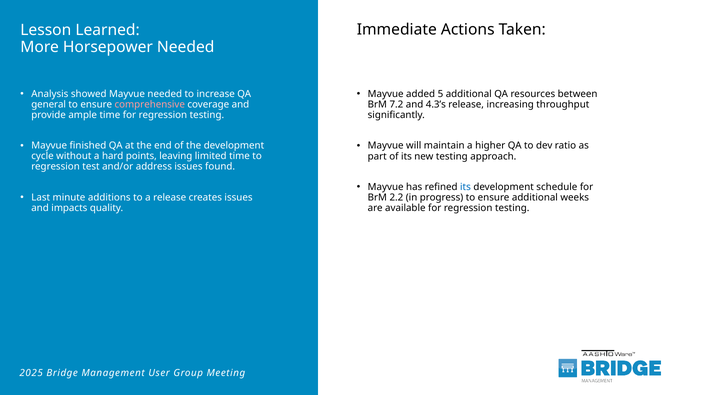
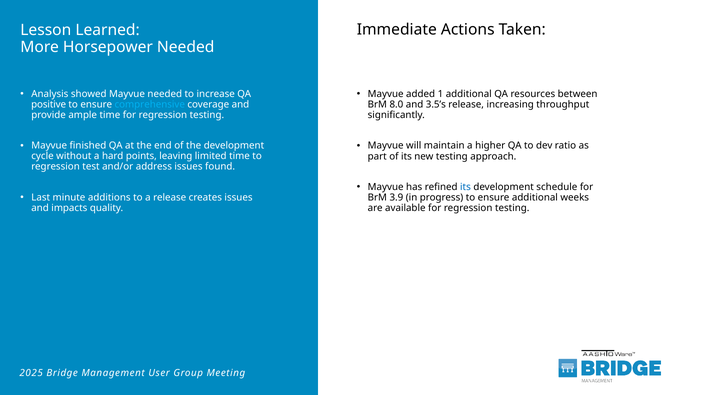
5: 5 -> 1
general: general -> positive
comprehensive colour: pink -> light blue
7.2: 7.2 -> 8.0
4.3’s: 4.3’s -> 3.5’s
2.2: 2.2 -> 3.9
